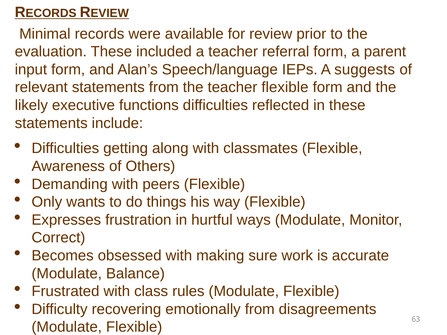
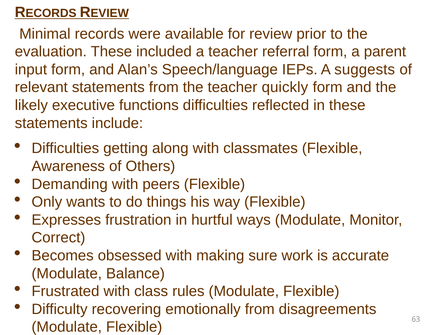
teacher flexible: flexible -> quickly
